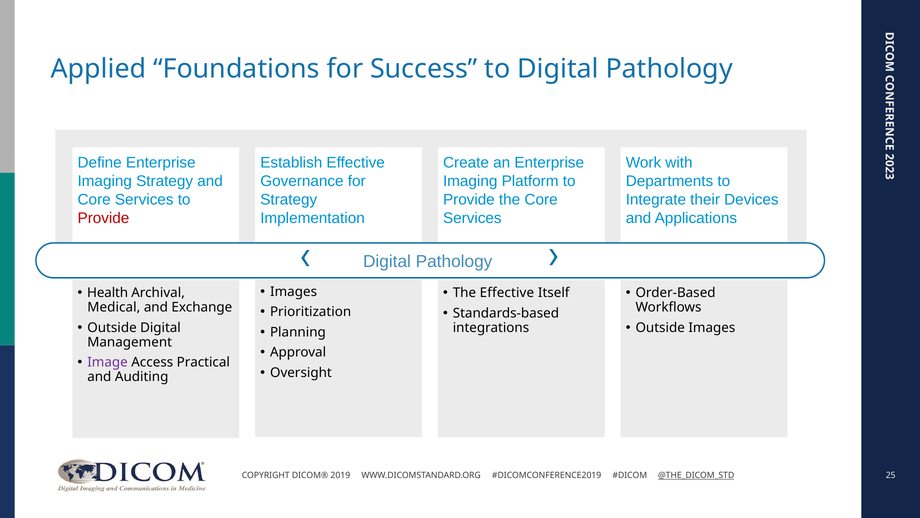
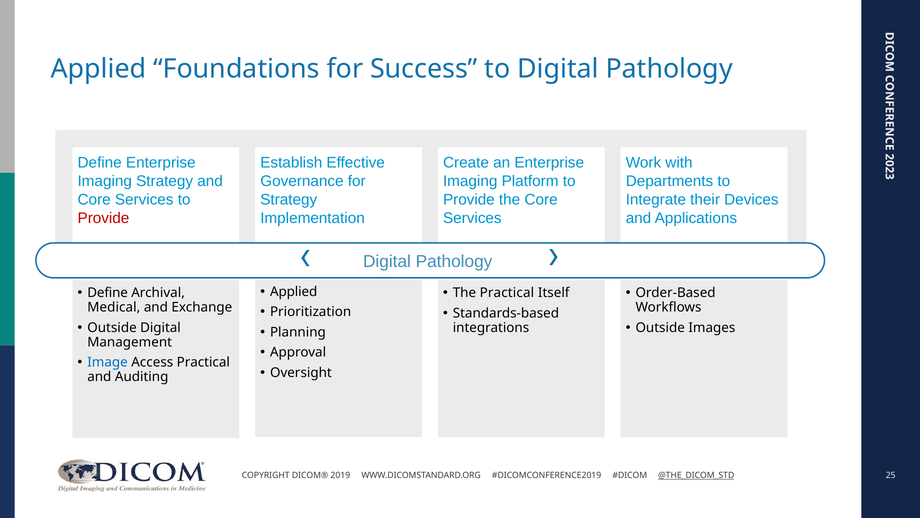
Images at (294, 291): Images -> Applied
Health at (108, 293): Health -> Define
The Effective: Effective -> Practical
Image colour: purple -> blue
